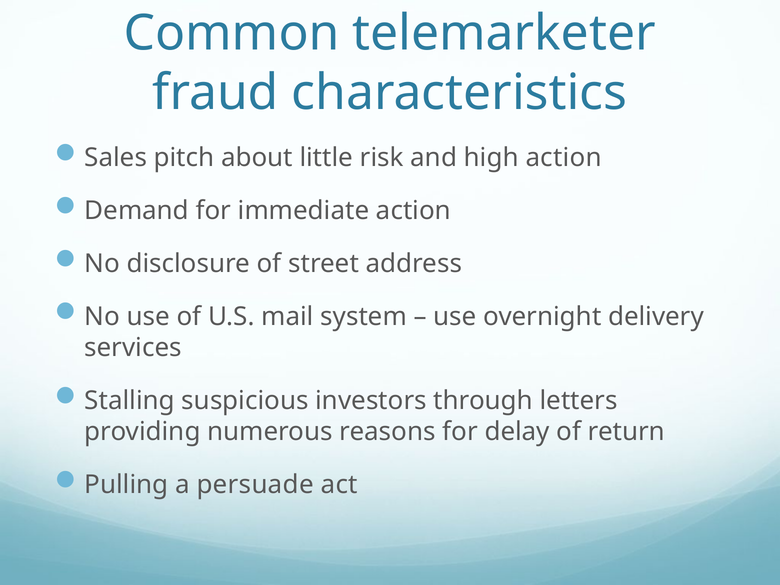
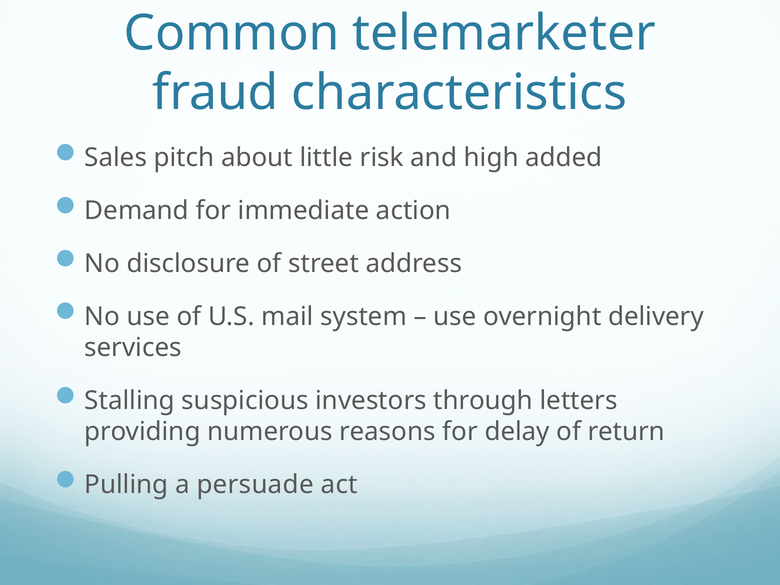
high action: action -> added
